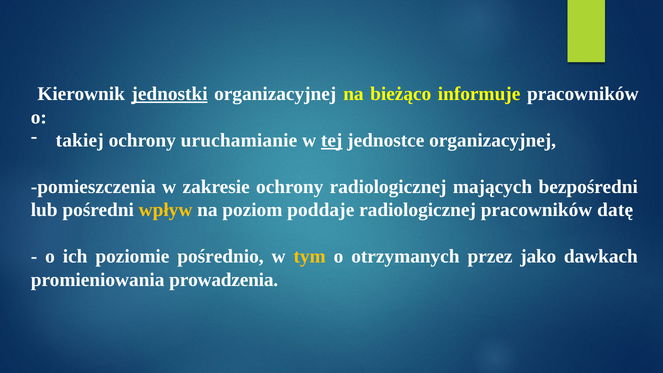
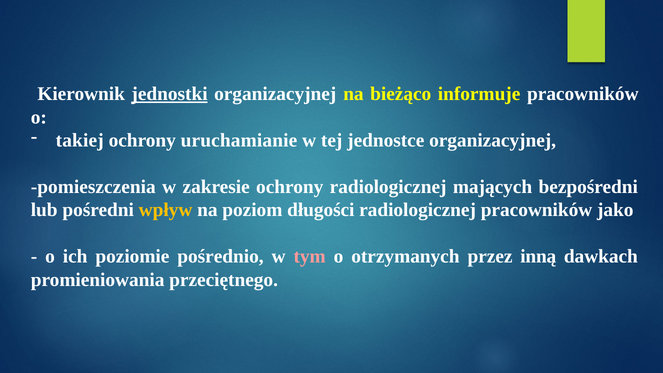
tej underline: present -> none
poddaje: poddaje -> długości
datę: datę -> jako
tym colour: yellow -> pink
jako: jako -> inną
prowadzenia: prowadzenia -> przeciętnego
